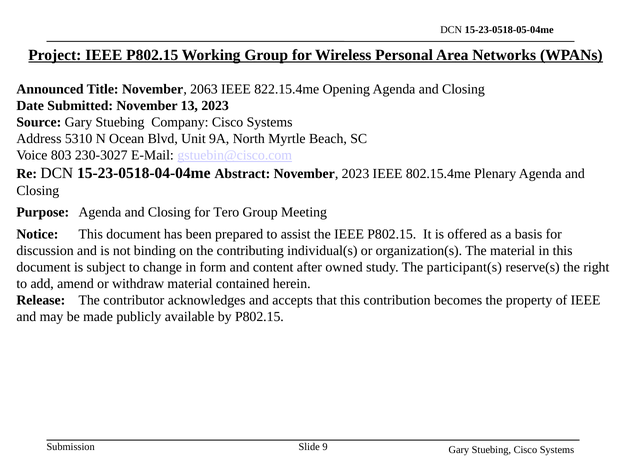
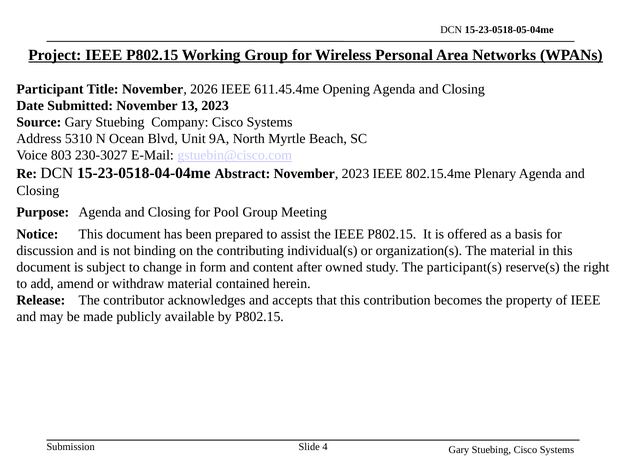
Announced: Announced -> Participant
2063: 2063 -> 2026
822.15.4me: 822.15.4me -> 611.45.4me
Tero: Tero -> Pool
9: 9 -> 4
